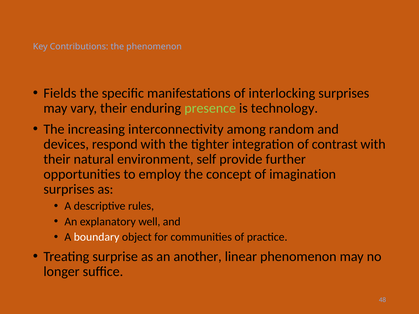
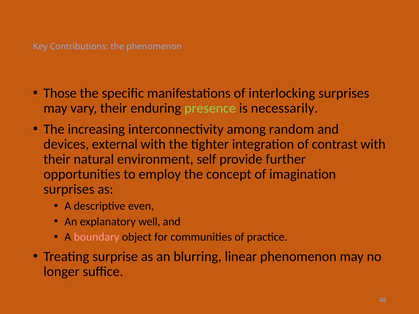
Fields: Fields -> Those
technology: technology -> necessarily
respond: respond -> external
rules: rules -> even
boundary colour: white -> pink
another: another -> blurring
